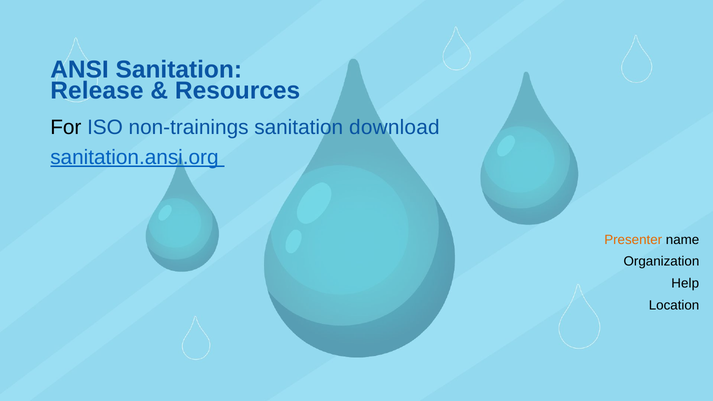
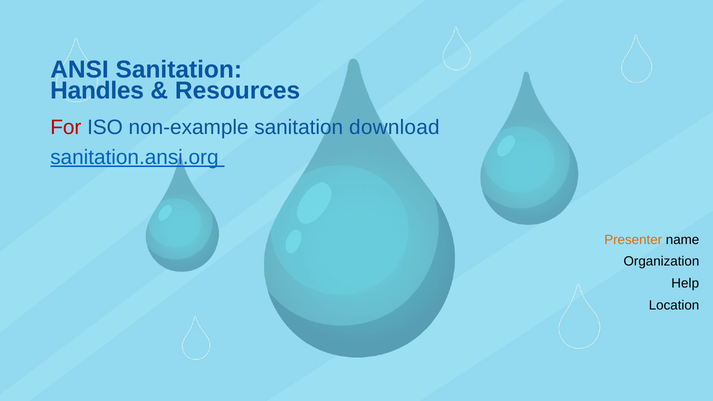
Release: Release -> Handles
For colour: black -> red
non-trainings: non-trainings -> non-example
